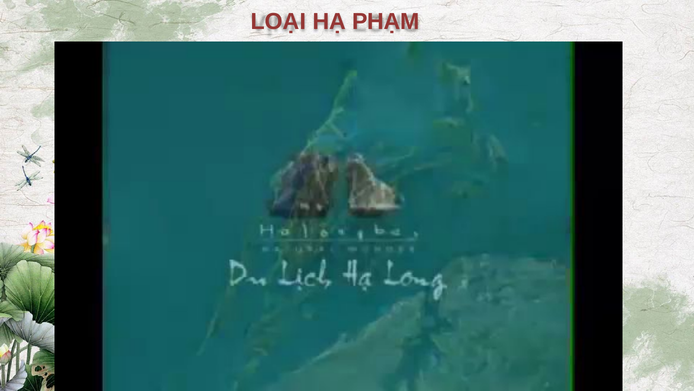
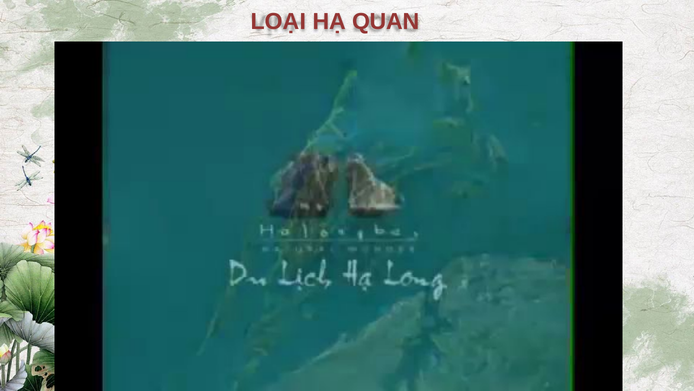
PHẠM: PHẠM -> QUAN
